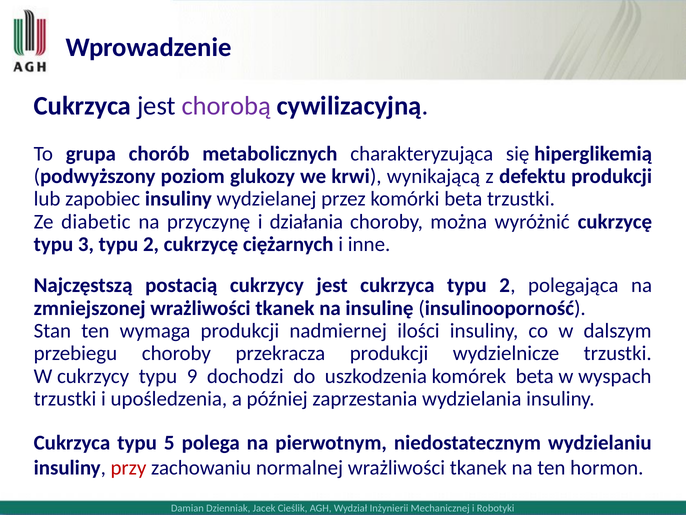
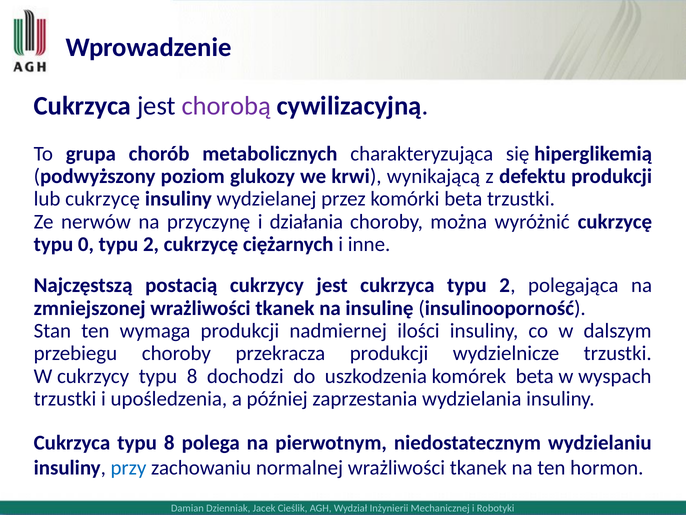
lub zapobiec: zapobiec -> cukrzycę
diabetic: diabetic -> nerwów
3: 3 -> 0
cukrzycy typu 9: 9 -> 8
Cukrzyca typu 5: 5 -> 8
przy colour: red -> blue
